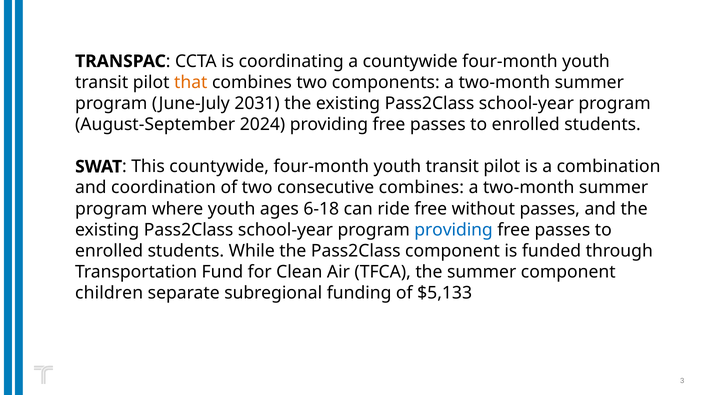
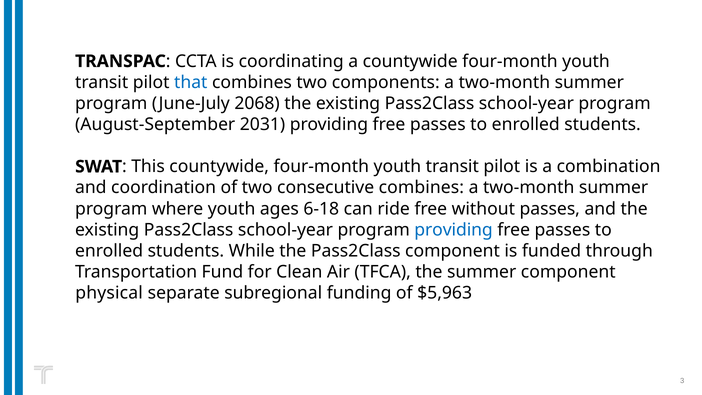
that colour: orange -> blue
2031: 2031 -> 2068
2024: 2024 -> 2031
children: children -> physical
$5,133: $5,133 -> $5,963
